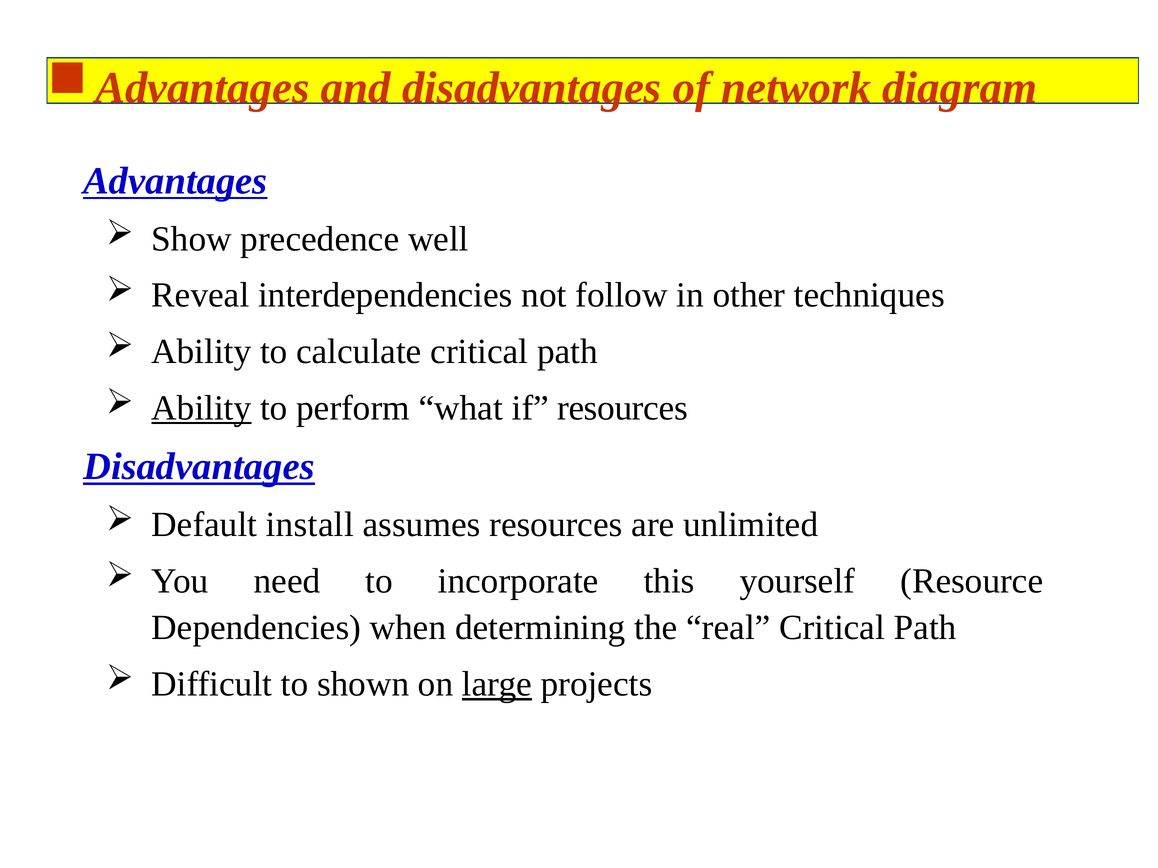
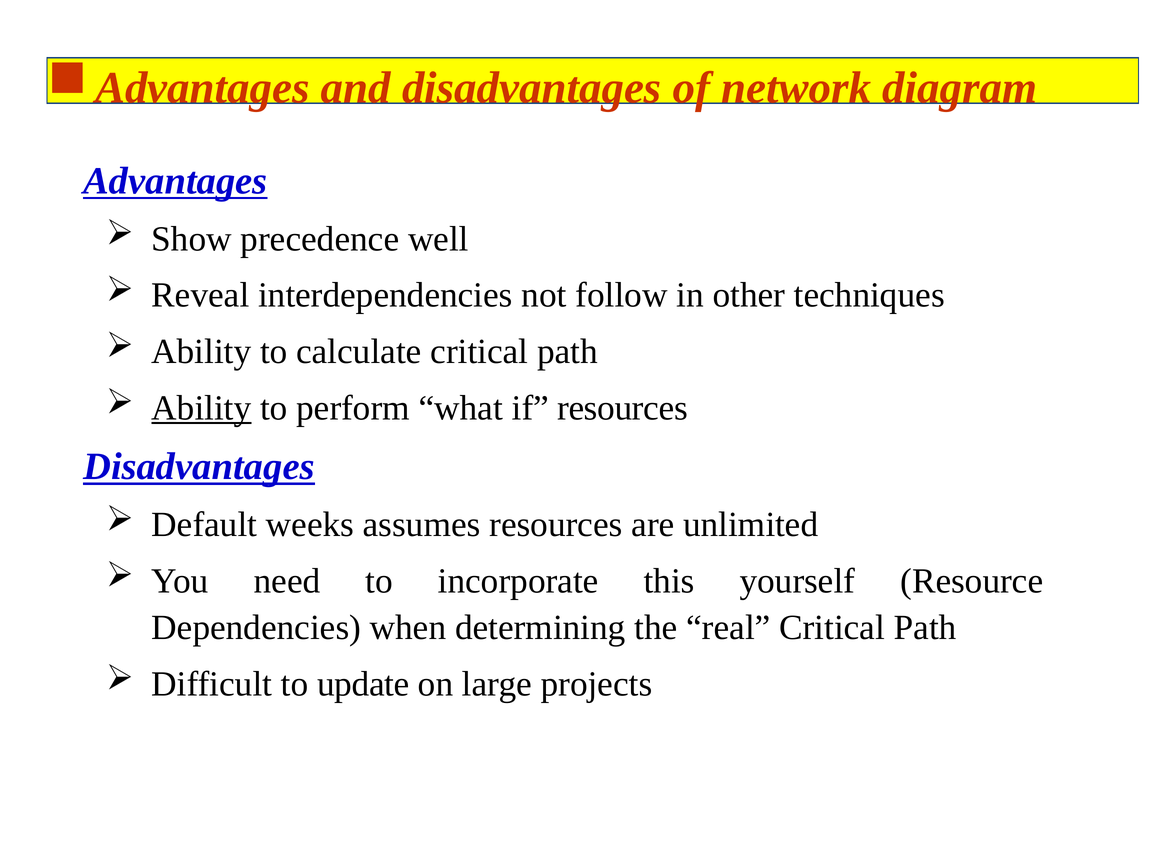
install: install -> weeks
shown: shown -> update
large underline: present -> none
